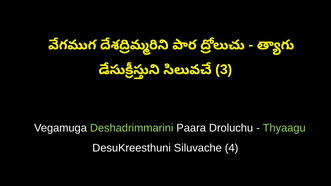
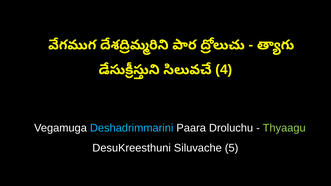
3: 3 -> 4
Deshadrimmarini colour: light green -> light blue
4: 4 -> 5
